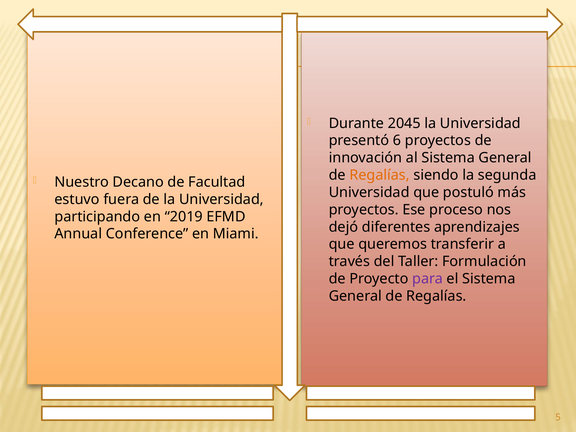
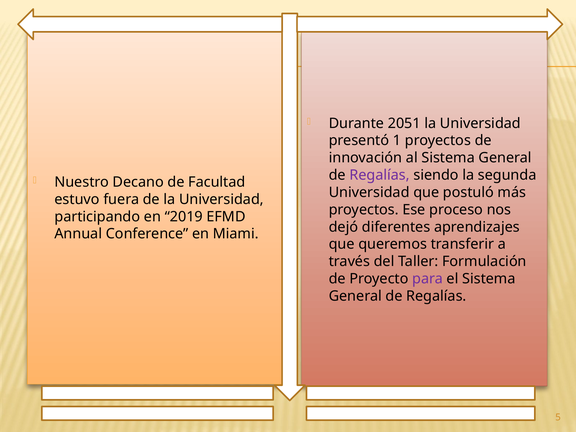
2045: 2045 -> 2051
6: 6 -> 1
Regalías at (380, 175) colour: orange -> purple
